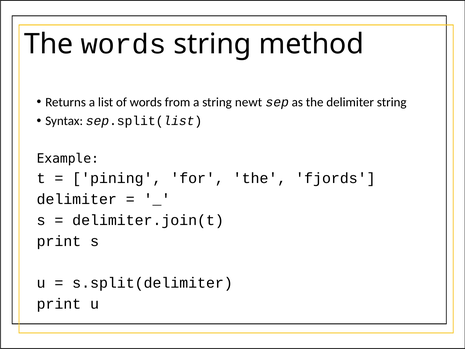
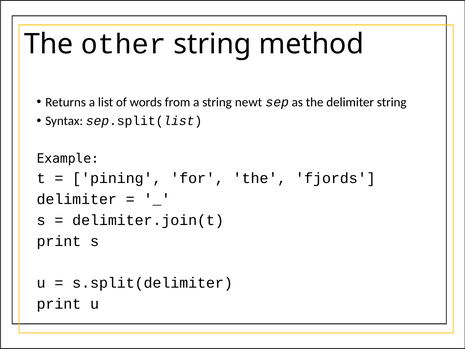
The words: words -> other
